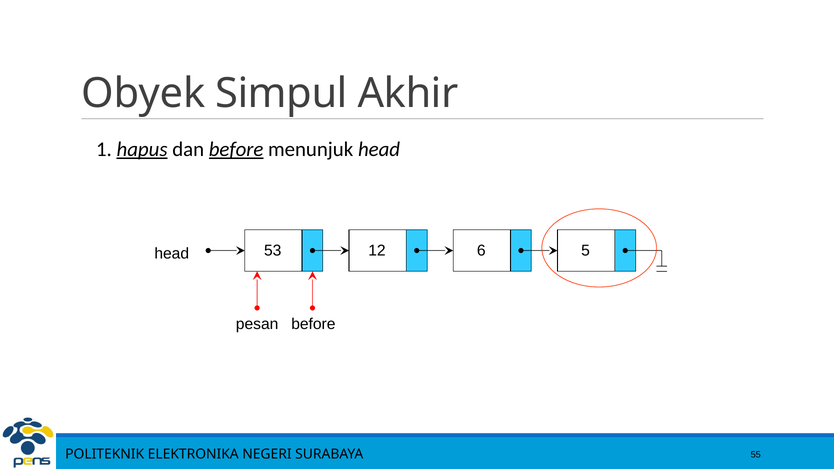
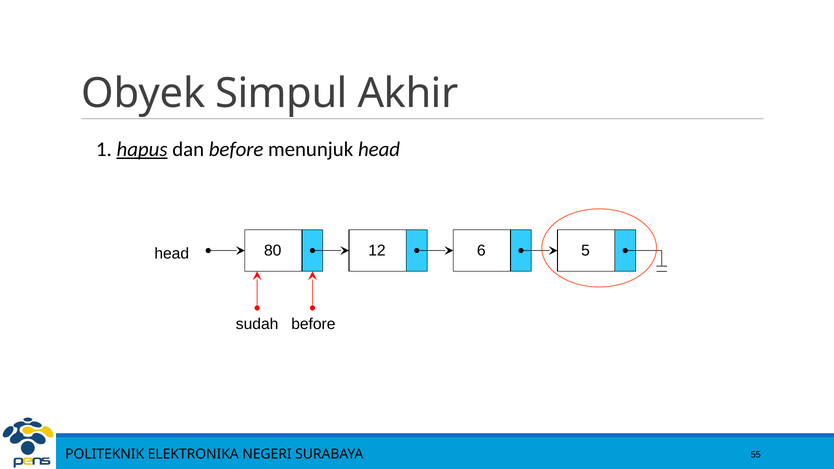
before at (236, 149) underline: present -> none
53: 53 -> 80
pesan: pesan -> sudah
